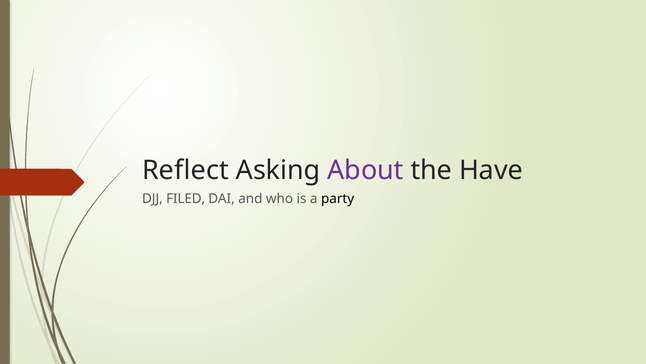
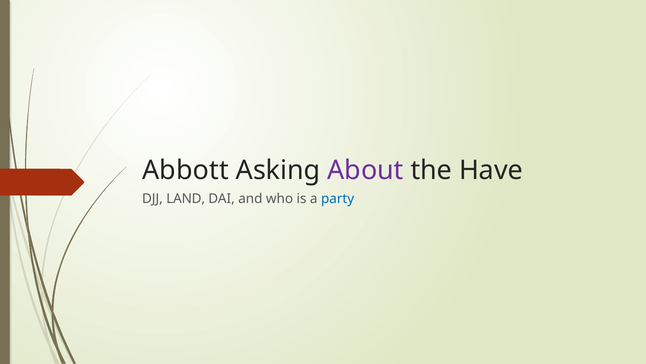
Reflect: Reflect -> Abbott
FILED: FILED -> LAND
party colour: black -> blue
